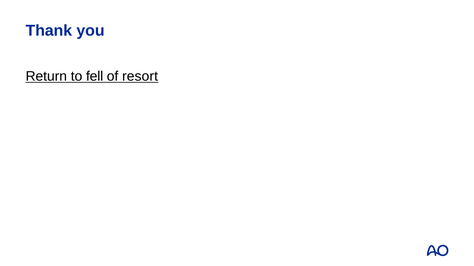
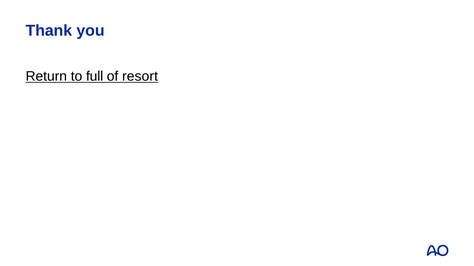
fell: fell -> full
